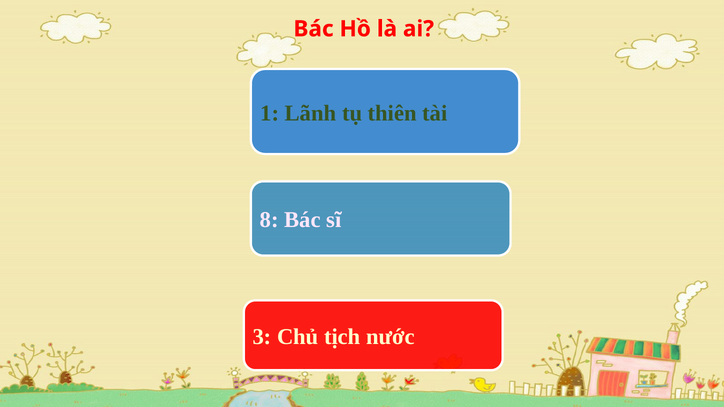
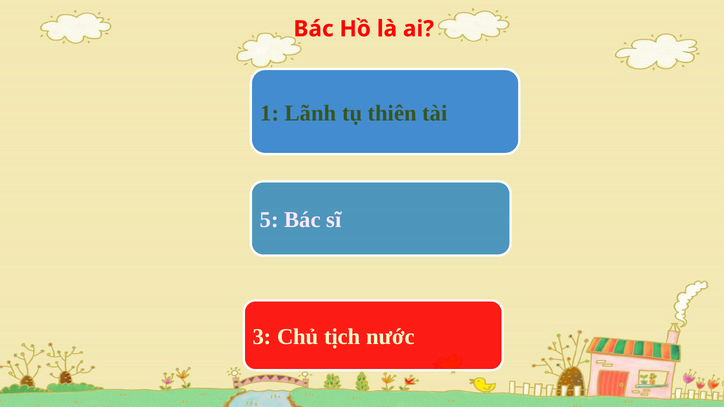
8: 8 -> 5
